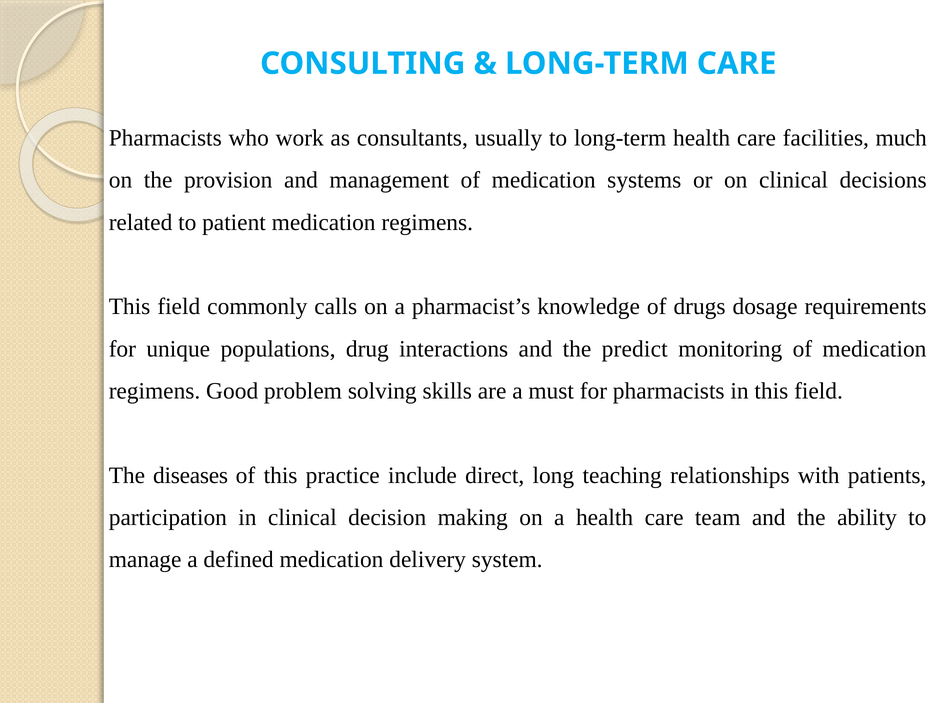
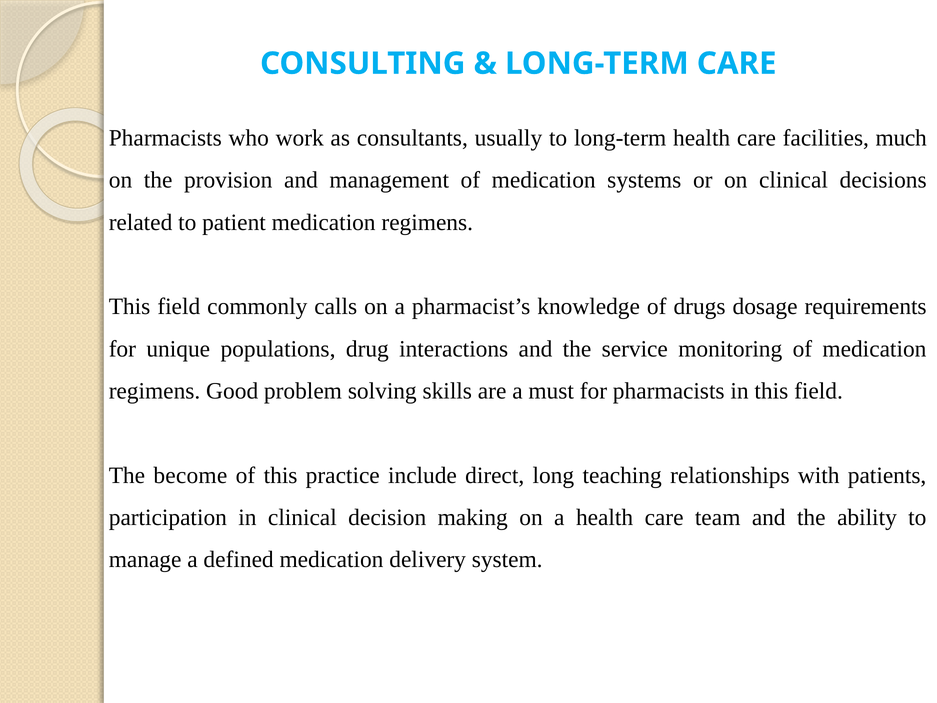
predict: predict -> service
diseases: diseases -> become
